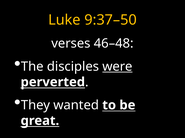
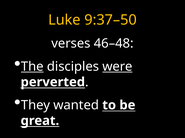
The underline: none -> present
